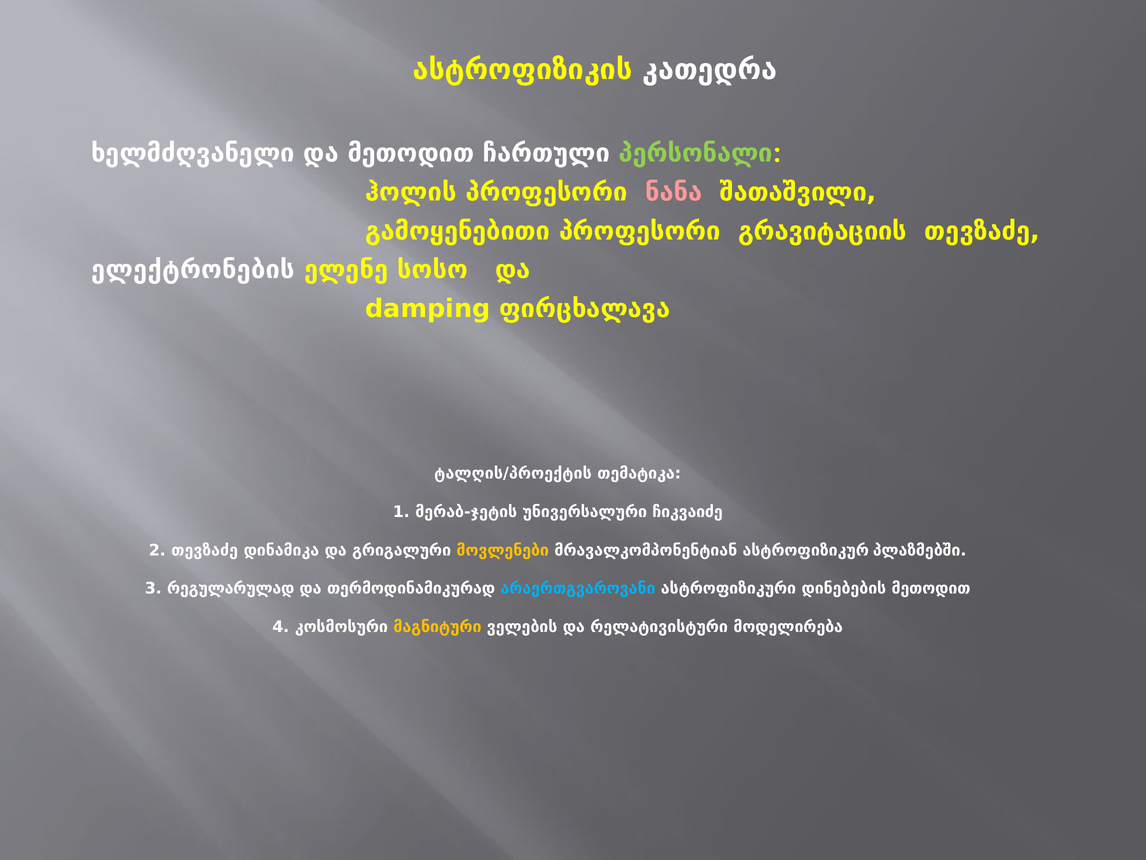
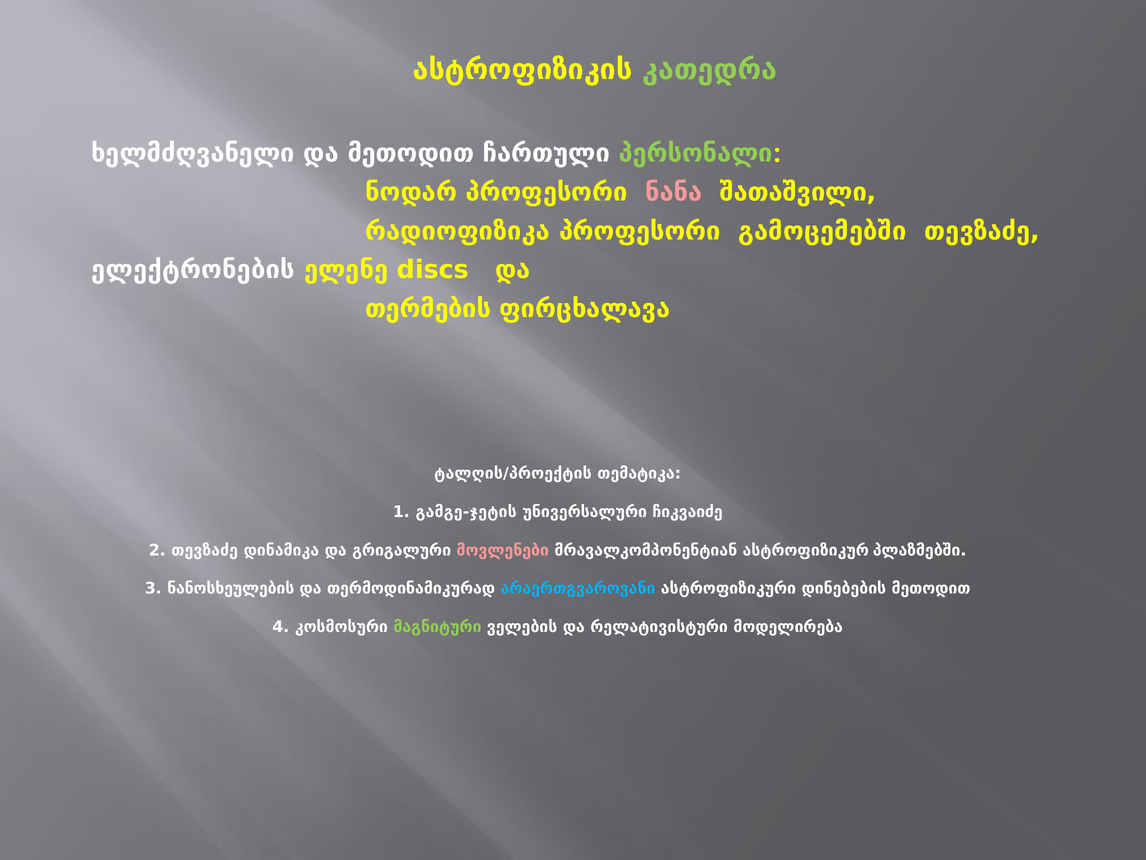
კათედრა colour: white -> light green
ჰოლის: ჰოლის -> ნოდარ
გამოყენებითი: გამოყენებითი -> რადიოფიზიკა
გრავიტაციის: გრავიტაციის -> გამოცემებში
სოსო: სოსო -> discs
damping: damping -> თერმების
მერაბ-ჯეტის: მერაბ-ჯეტის -> გამგე-ჯეტის
მოვლენები colour: yellow -> pink
რეგულარულად: რეგულარულად -> ნანოსხეულების
მაგნიტური colour: yellow -> light green
